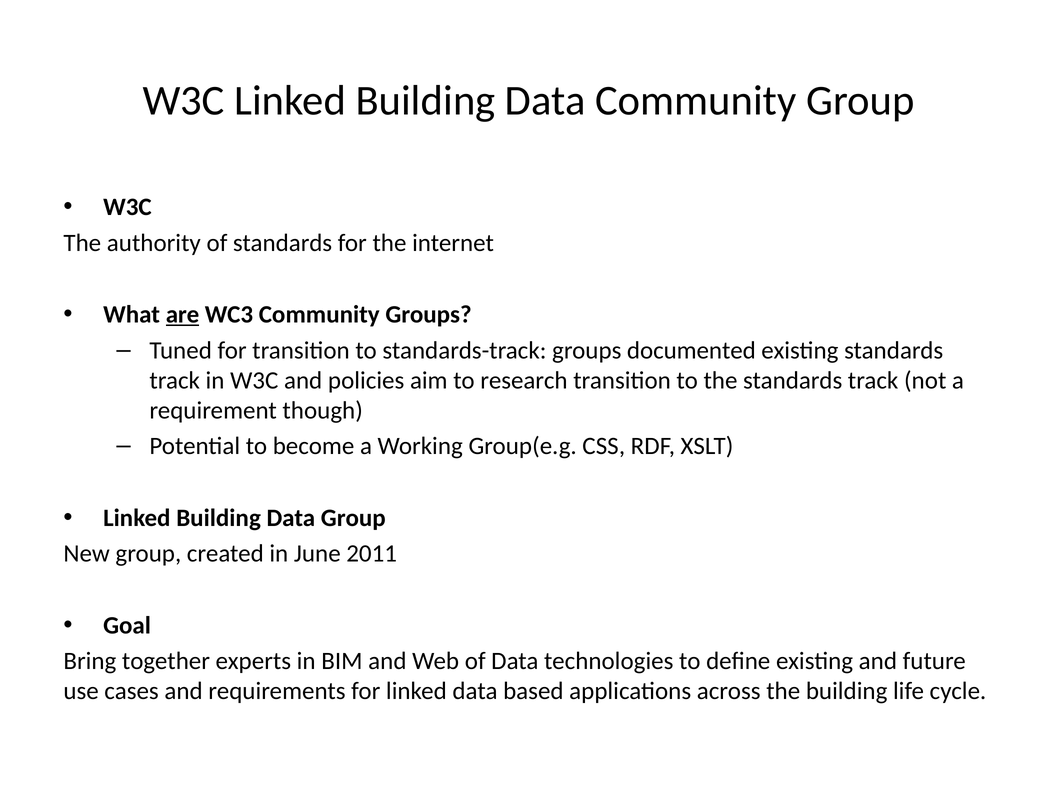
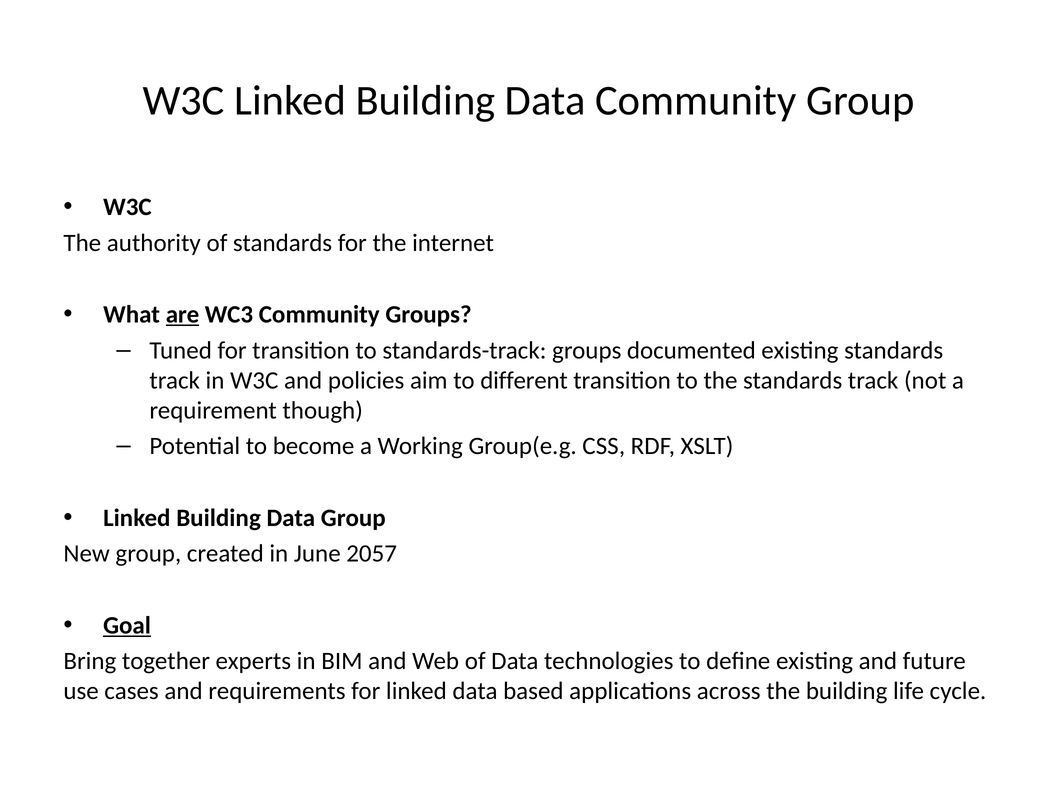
research: research -> different
2011: 2011 -> 2057
Goal underline: none -> present
